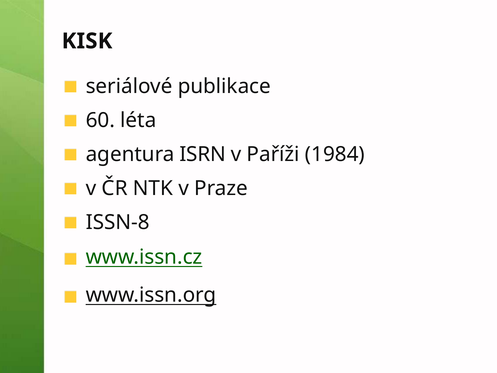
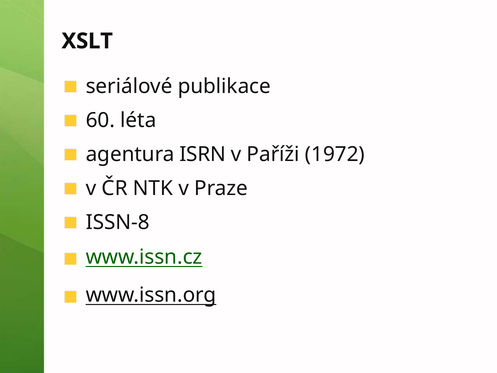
KISK: KISK -> XSLT
1984: 1984 -> 1972
